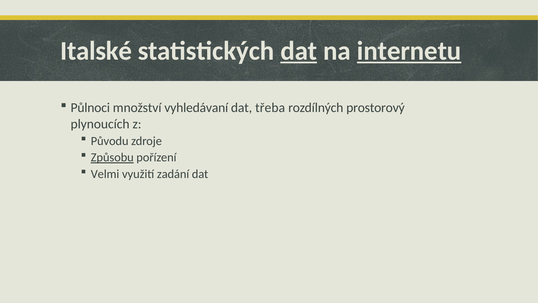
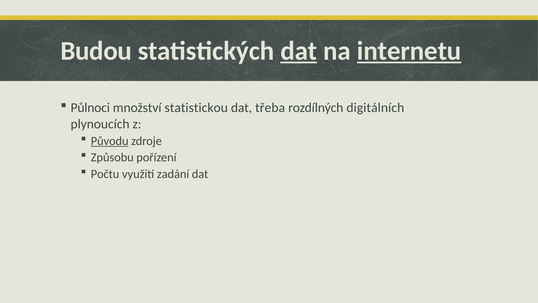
Italské: Italské -> Budou
vyhledávaní: vyhledávaní -> statistickou
prostorový: prostorový -> digitálních
Původu underline: none -> present
Způsobu underline: present -> none
Velmi: Velmi -> Počtu
